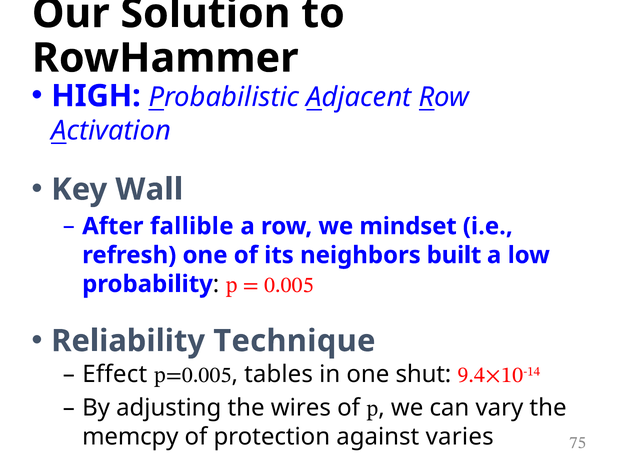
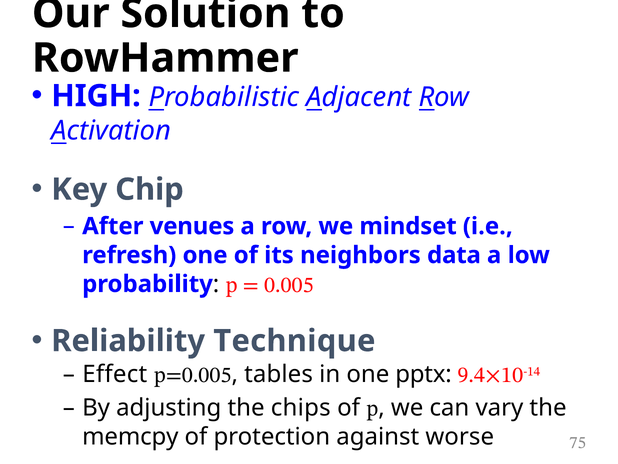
Wall: Wall -> Chip
fallible: fallible -> venues
built: built -> data
shut: shut -> pptx
wires: wires -> chips
varies: varies -> worse
